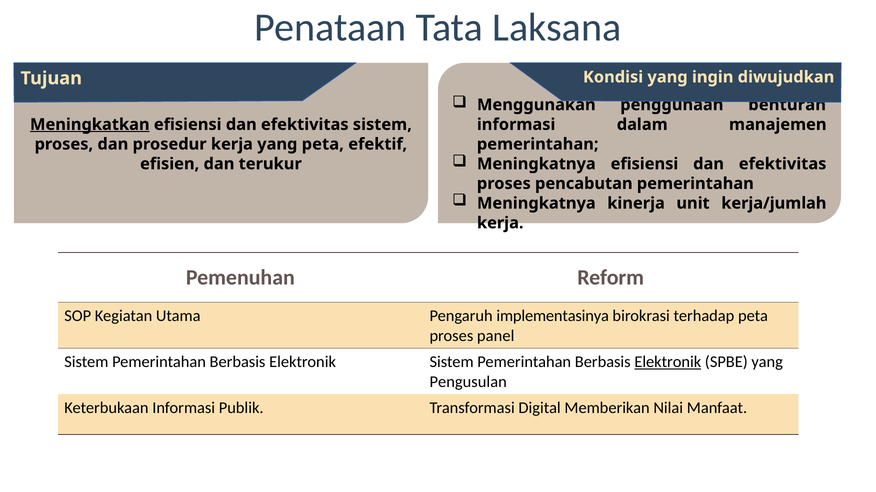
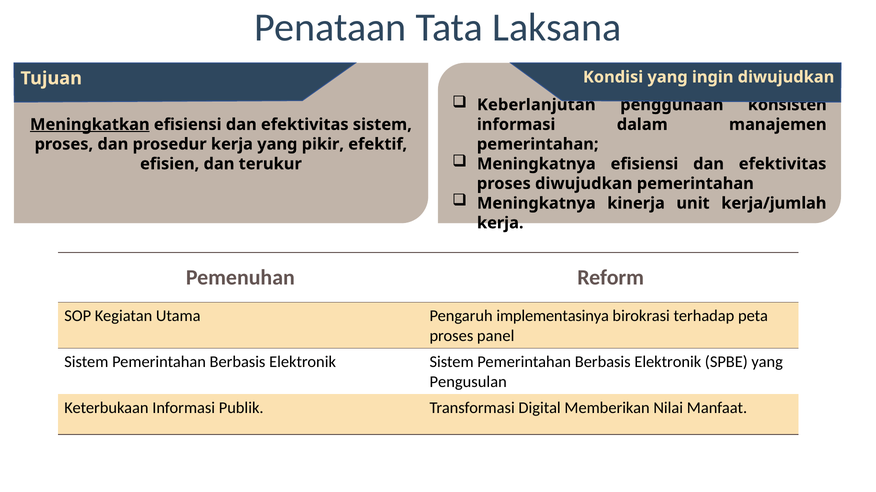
Menggunakan: Menggunakan -> Keberlanjutan
benturan: benturan -> konsisten
yang peta: peta -> pikir
proses pencabutan: pencabutan -> diwujudkan
Elektronik at (668, 362) underline: present -> none
